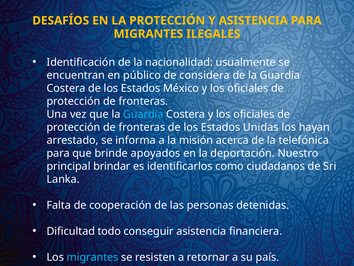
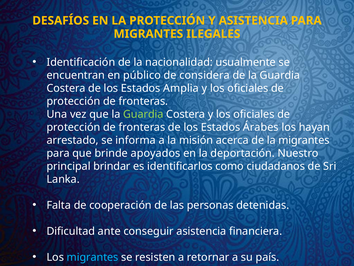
México: México -> Amplia
Guardia at (143, 114) colour: light blue -> light green
Unidas: Unidas -> Árabes
la telefónica: telefónica -> migrantes
todo: todo -> ante
